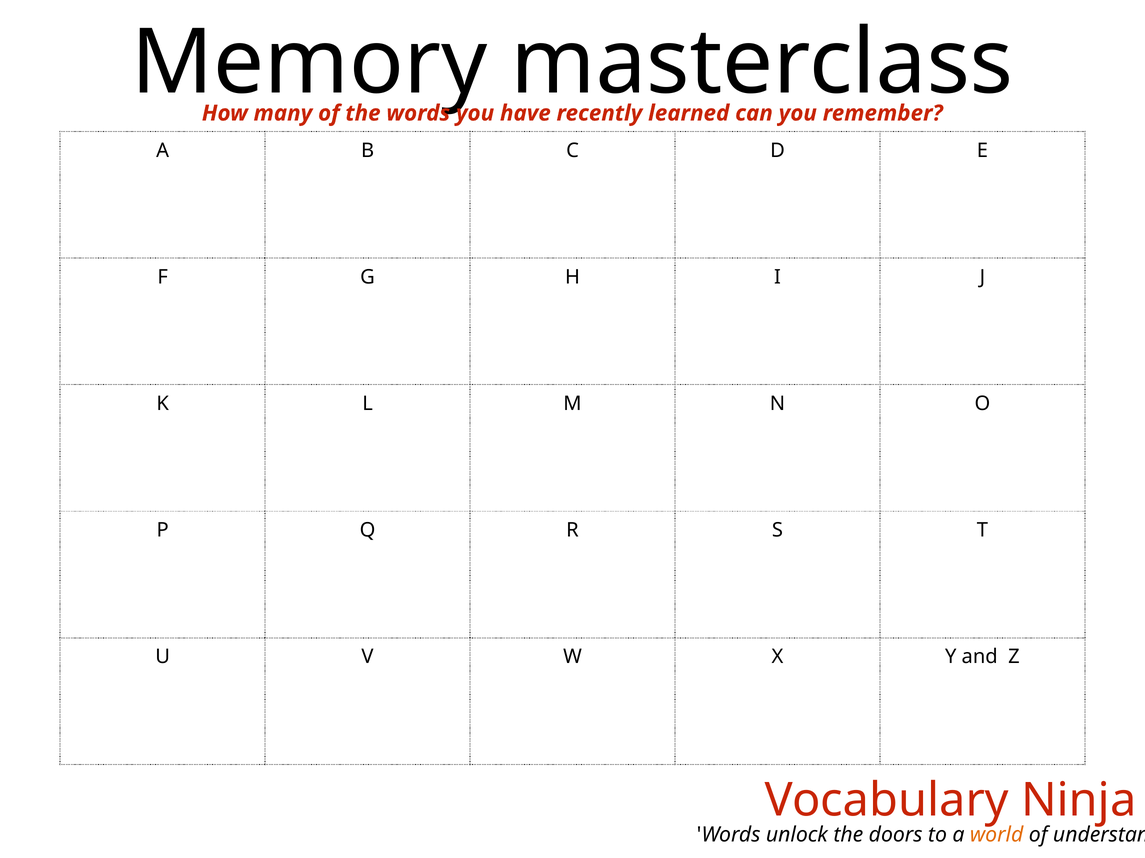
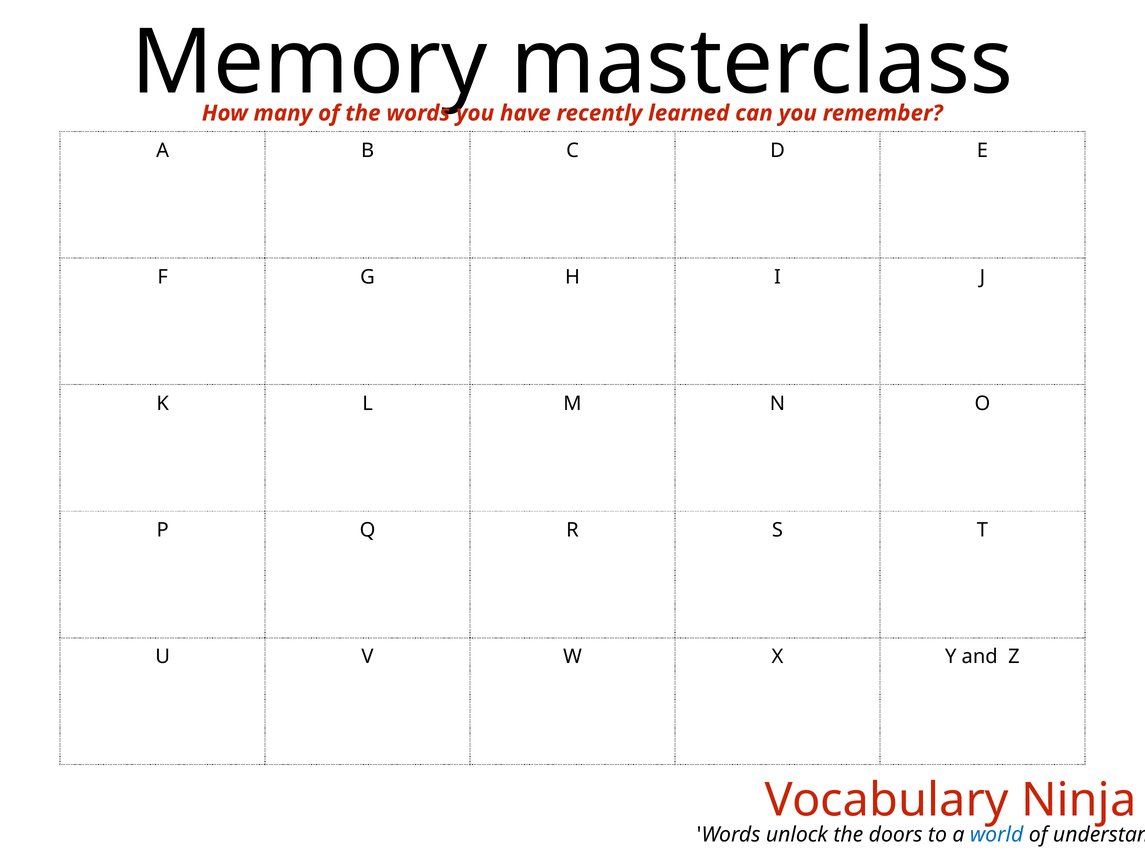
world colour: orange -> blue
